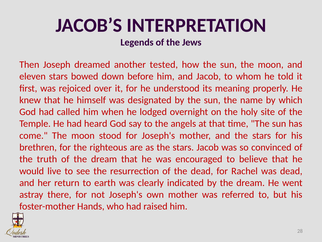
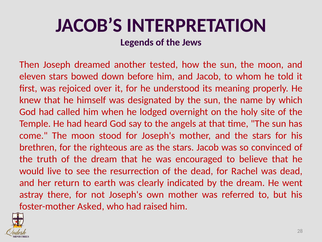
Hands: Hands -> Asked
